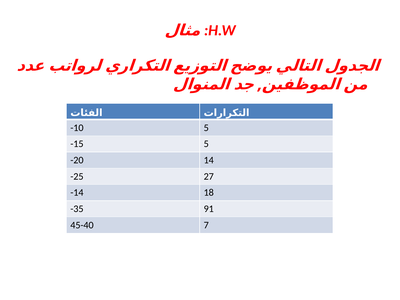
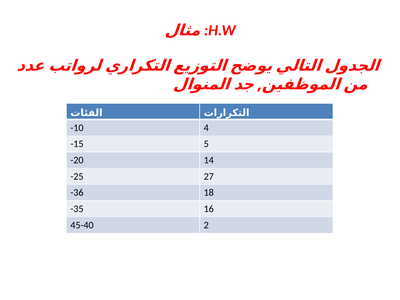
-10 5: 5 -> 4
-14: -14 -> -36
91: 91 -> 16
7: 7 -> 2
